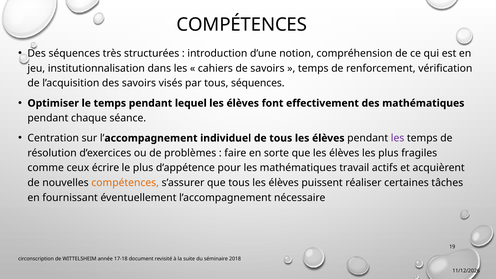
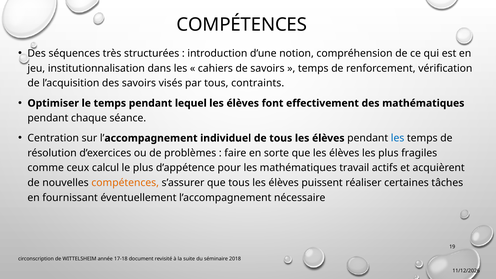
tous séquences: séquences -> contraints
les at (398, 138) colour: purple -> blue
écrire: écrire -> calcul
